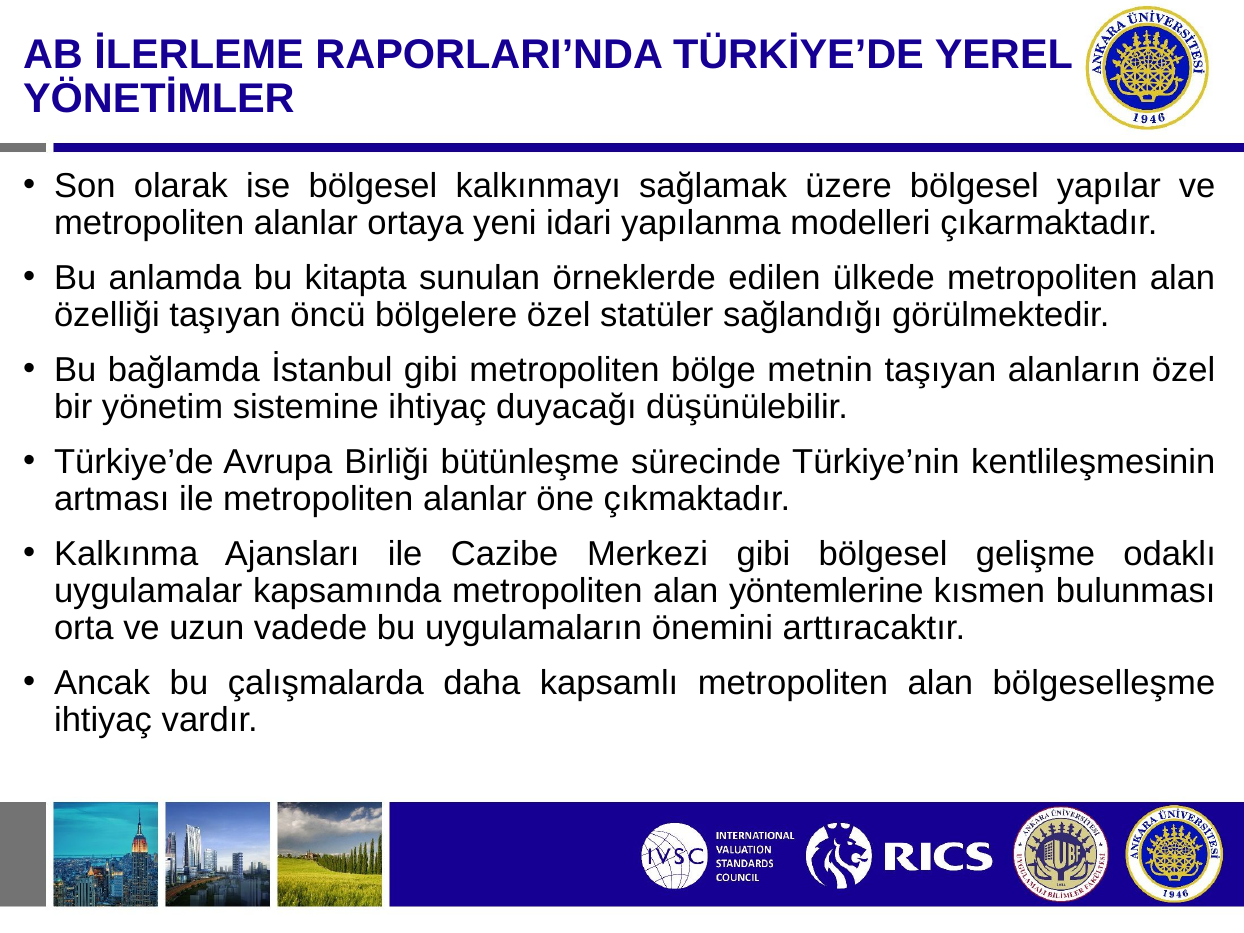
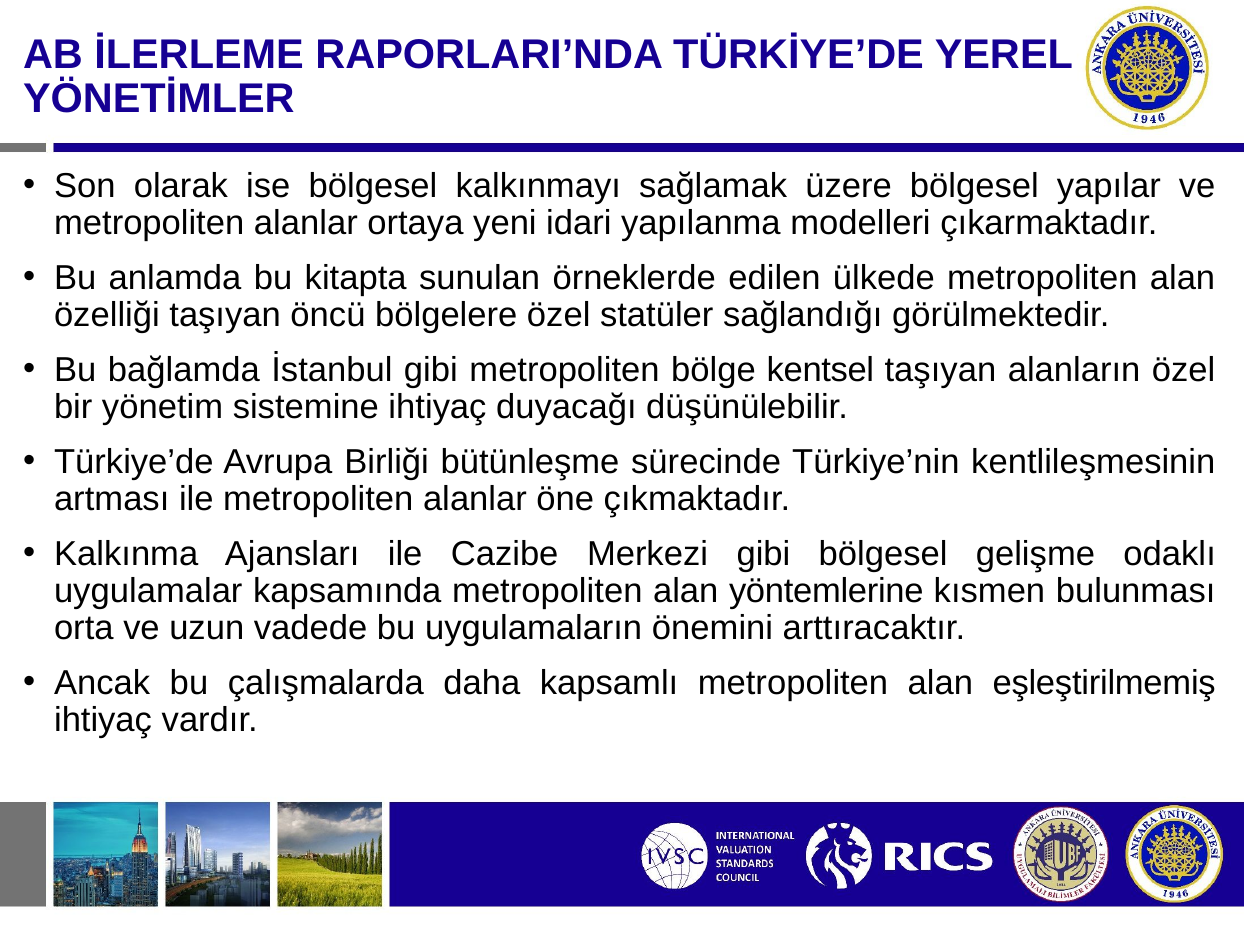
metnin: metnin -> kentsel
bölgeselleşme: bölgeselleşme -> eşleştirilmemiş
